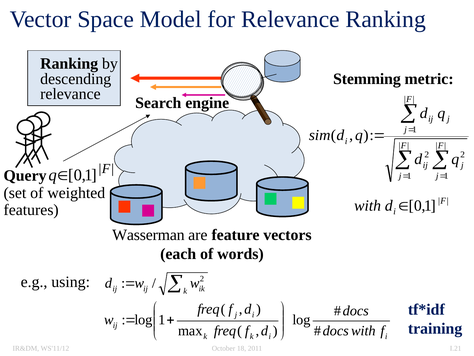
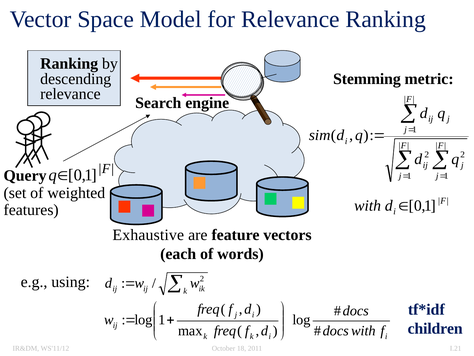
Wasserman: Wasserman -> Exhaustive
training: training -> children
